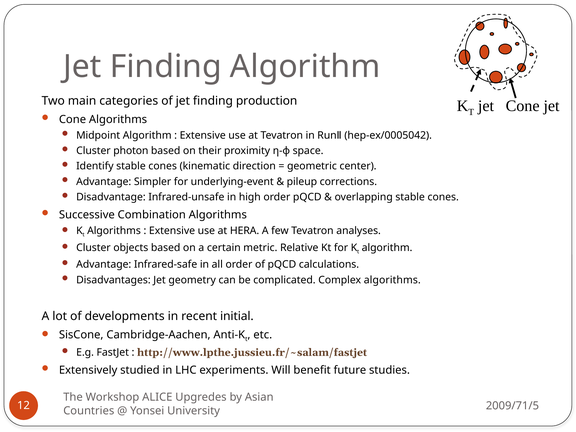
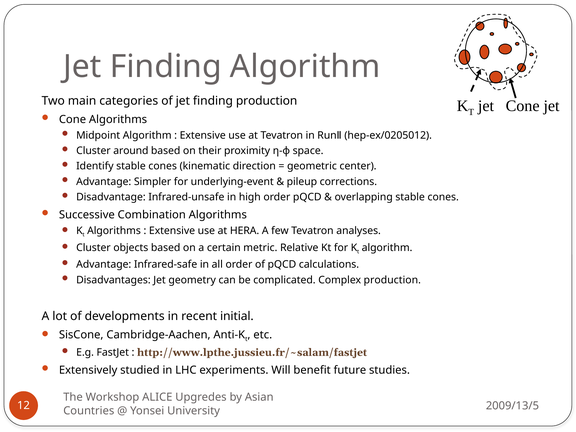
hep-ex/0005042: hep-ex/0005042 -> hep-ex/0205012
photon: photon -> around
Complex algorithms: algorithms -> production
2009/71/5: 2009/71/5 -> 2009/13/5
